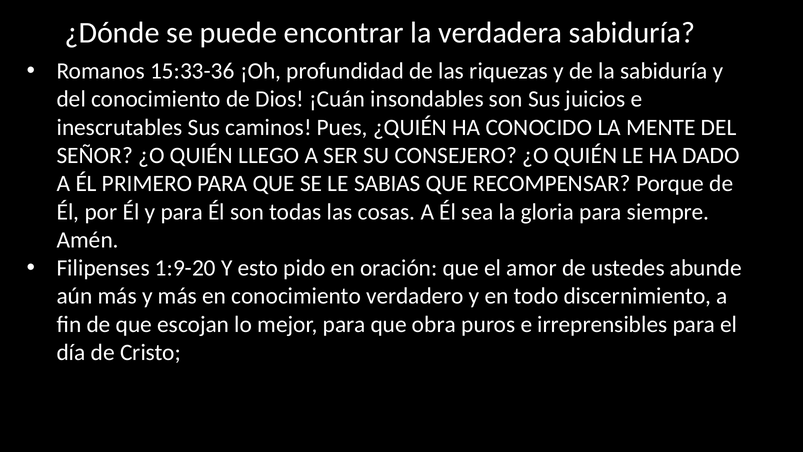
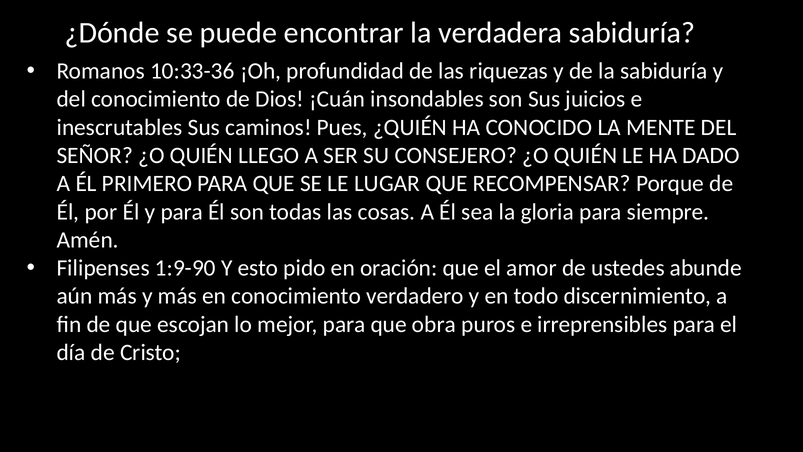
15:33-36: 15:33-36 -> 10:33-36
SABIAS: SABIAS -> LUGAR
1:9-20: 1:9-20 -> 1:9-90
